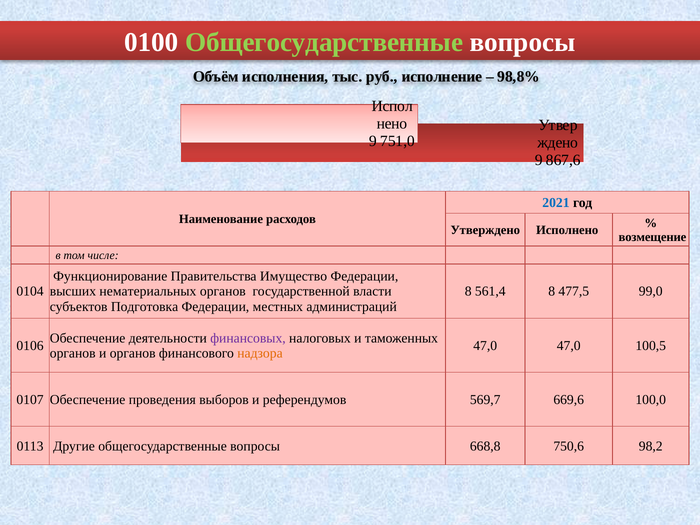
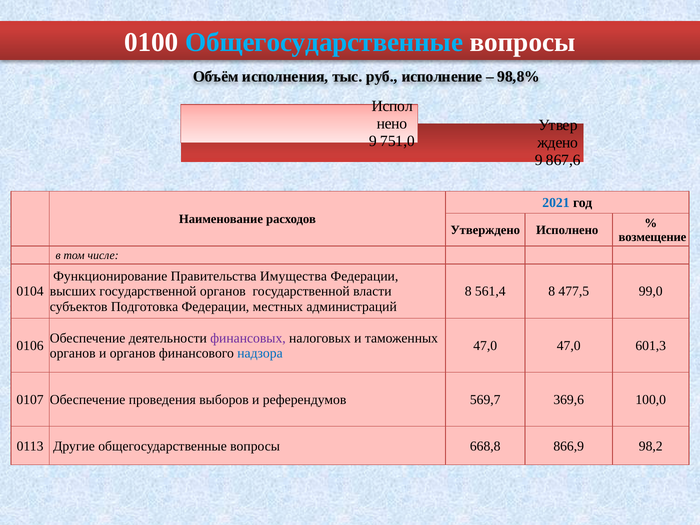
Общегосударственные at (324, 42) colour: light green -> light blue
Имущество: Имущество -> Имущества
высших нематериальных: нематериальных -> государственной
100,5: 100,5 -> 601,3
надзора colour: orange -> blue
669,6: 669,6 -> 369,6
750,6: 750,6 -> 866,9
